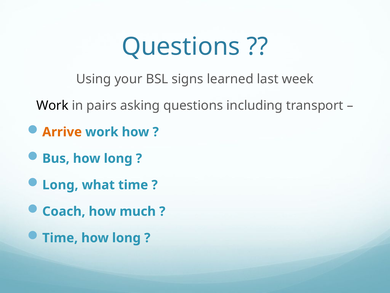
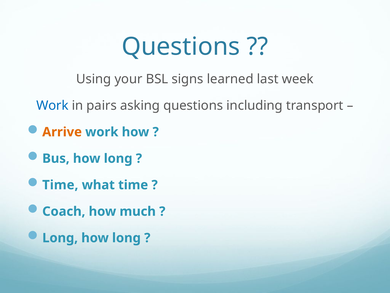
Work at (52, 105) colour: black -> blue
Long at (60, 185): Long -> Time
Time at (60, 238): Time -> Long
